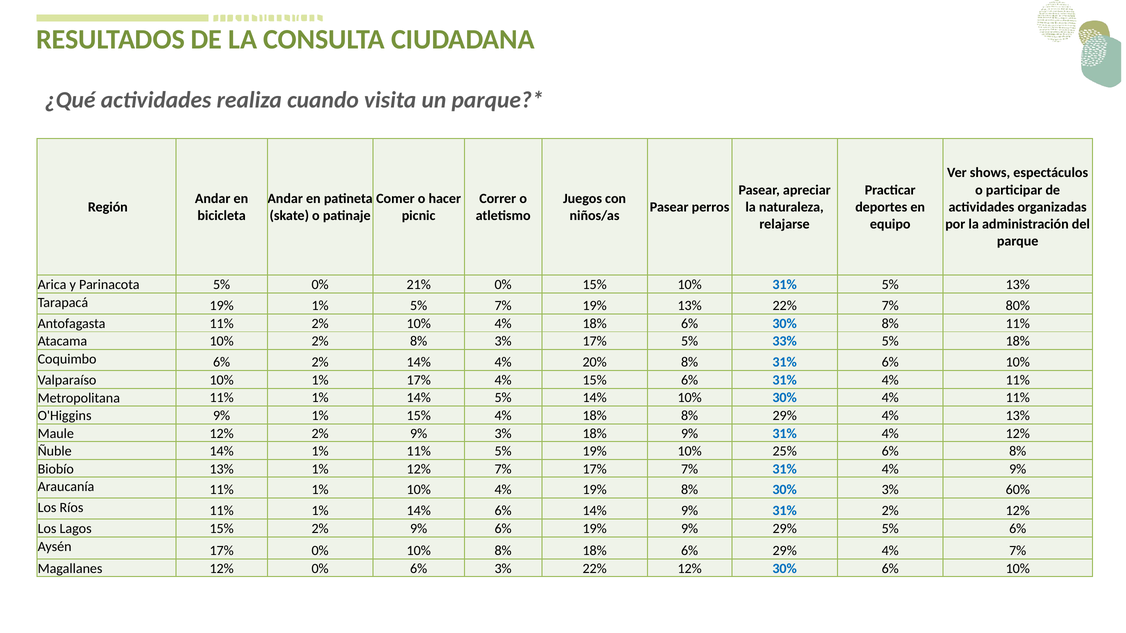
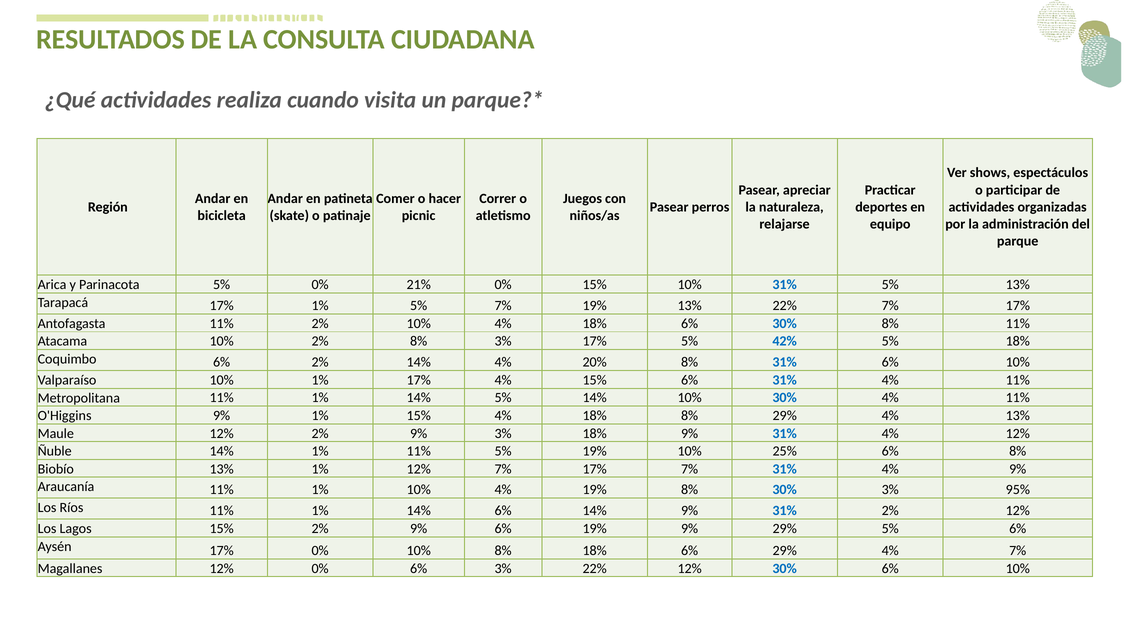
Tarapacá 19%: 19% -> 17%
22% 7% 80%: 80% -> 17%
33%: 33% -> 42%
60%: 60% -> 95%
